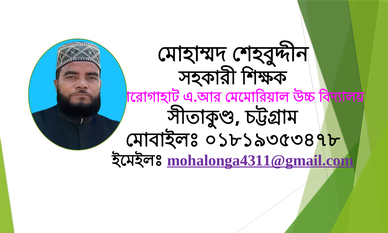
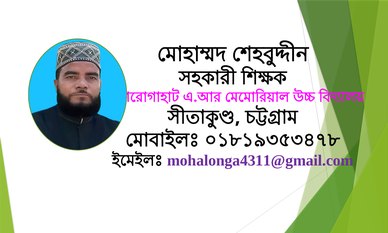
mohalonga4311@gmail.com underline: present -> none
